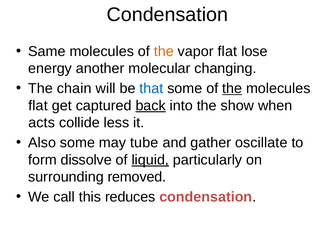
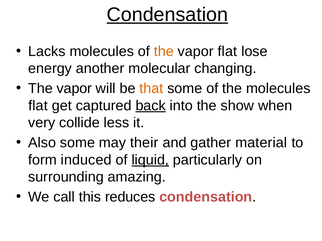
Condensation at (167, 15) underline: none -> present
Same: Same -> Lacks
chain at (74, 89): chain -> vapor
that colour: blue -> orange
the at (232, 89) underline: present -> none
acts: acts -> very
tube: tube -> their
oscillate: oscillate -> material
dissolve: dissolve -> induced
removed: removed -> amazing
